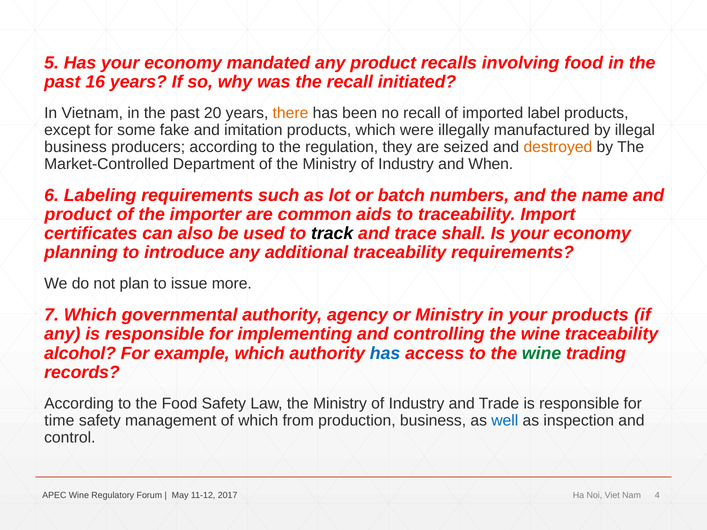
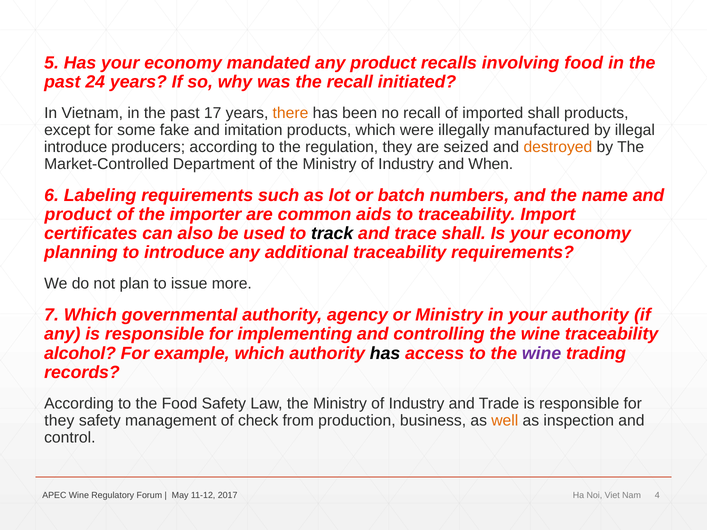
16: 16 -> 24
20: 20 -> 17
imported label: label -> shall
business at (75, 147): business -> introduce
your products: products -> authority
has at (385, 353) colour: blue -> black
wine at (542, 353) colour: green -> purple
time at (59, 421): time -> they
of which: which -> check
well colour: blue -> orange
